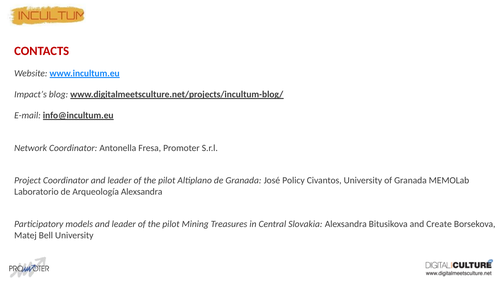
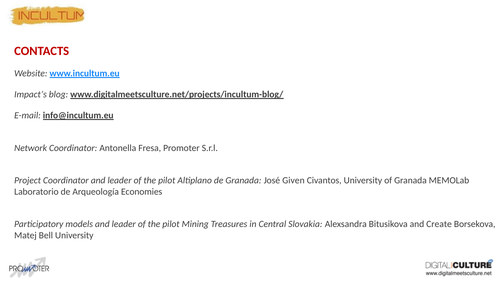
Policy: Policy -> Given
Arqueología Alexsandra: Alexsandra -> Economies
